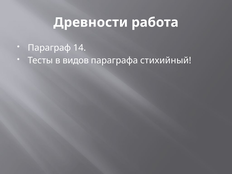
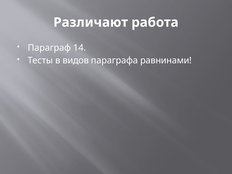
Древности: Древности -> Различают
стихийный: стихийный -> равнинами
